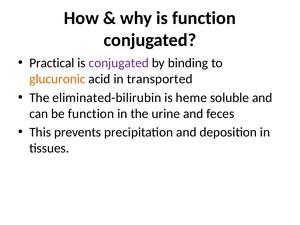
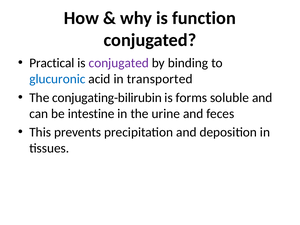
glucuronic colour: orange -> blue
eliminated-bilirubin: eliminated-bilirubin -> conjugating-bilirubin
heme: heme -> forms
be function: function -> intestine
